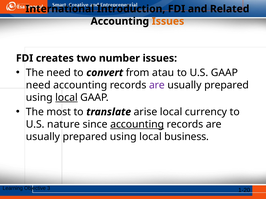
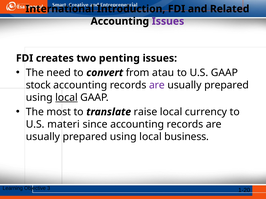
Issues at (168, 21) colour: orange -> purple
number: number -> penting
need at (38, 85): need -> stock
arise: arise -> raise
nature: nature -> materi
accounting at (137, 125) underline: present -> none
